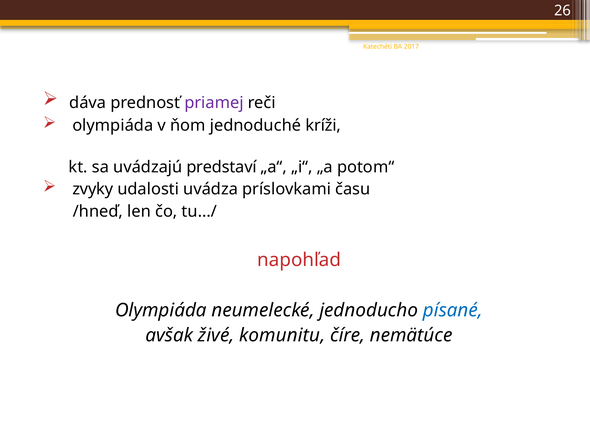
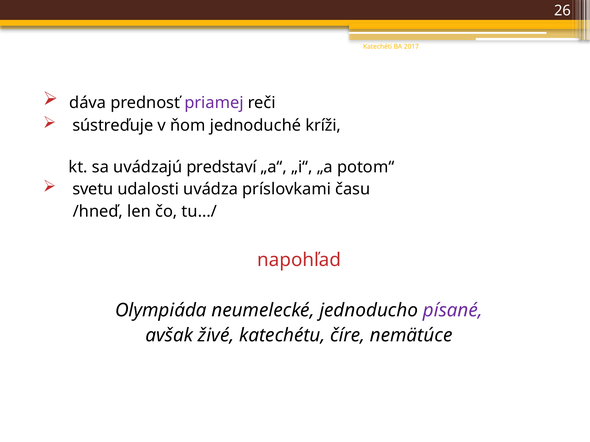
olympiáda at (113, 125): olympiáda -> sústreďuje
zvyky: zvyky -> svetu
písané colour: blue -> purple
komunitu: komunitu -> katechétu
